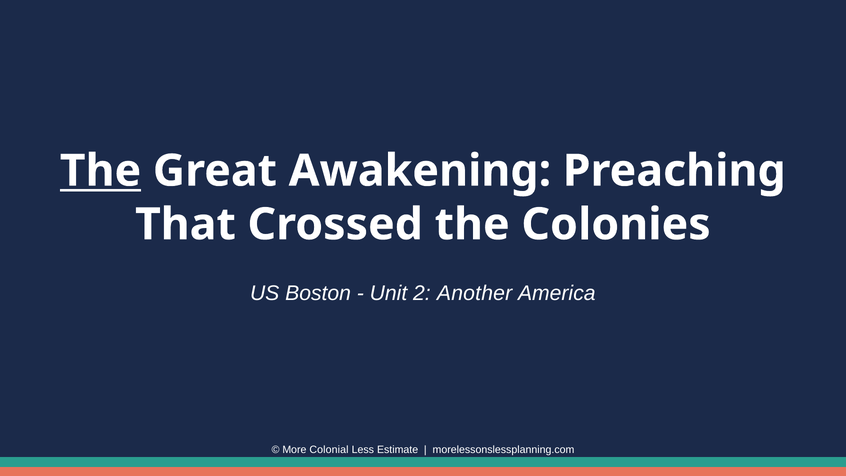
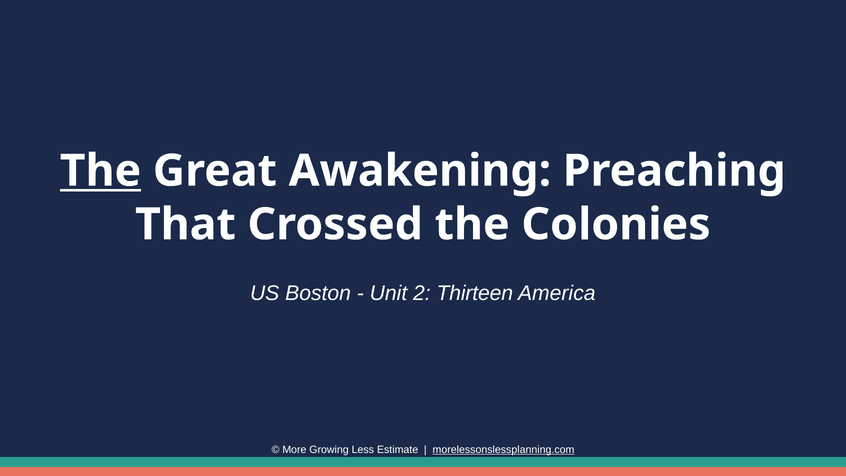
Another: Another -> Thirteen
Colonial: Colonial -> Growing
morelessonslessplanning.com underline: none -> present
